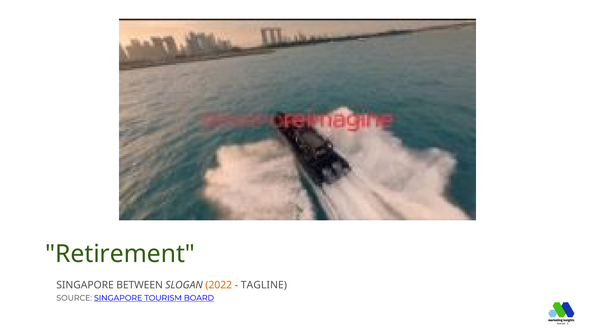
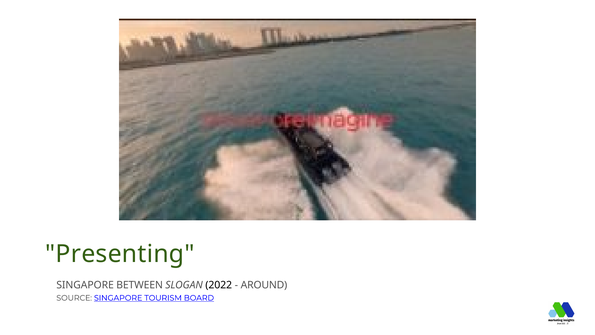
Retirement: Retirement -> Presenting
2022 colour: orange -> black
TAGLINE: TAGLINE -> AROUND
